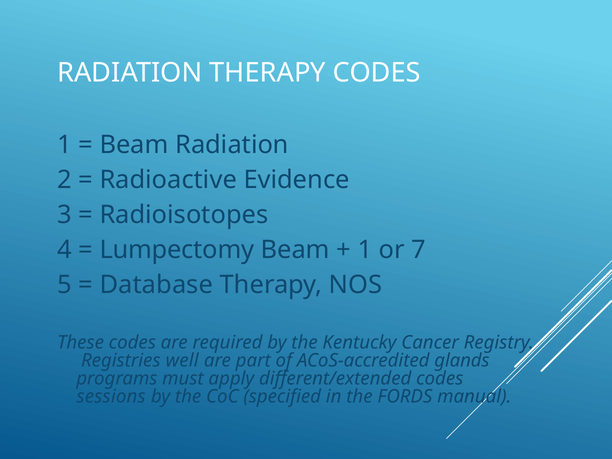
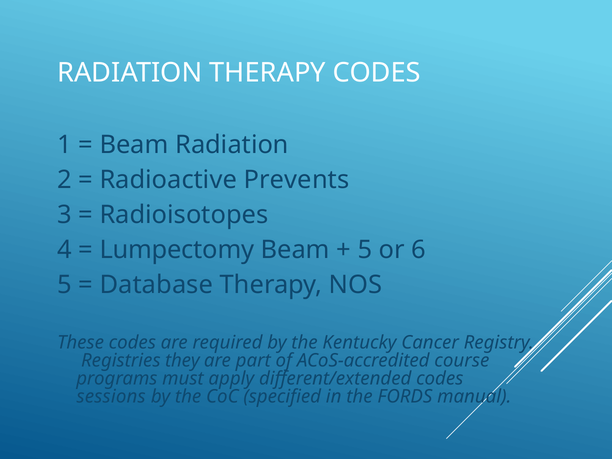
Evidence: Evidence -> Prevents
1 at (365, 250): 1 -> 5
7: 7 -> 6
well: well -> they
glands: glands -> course
